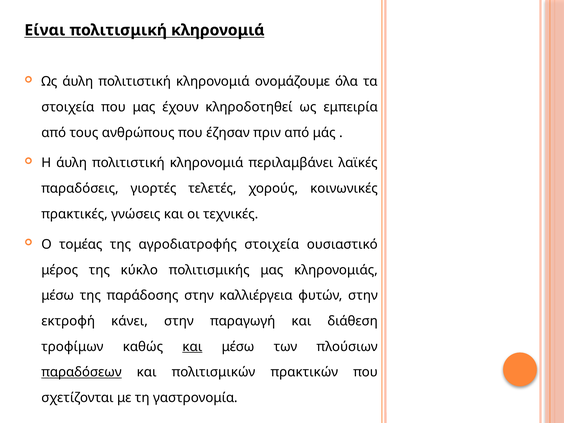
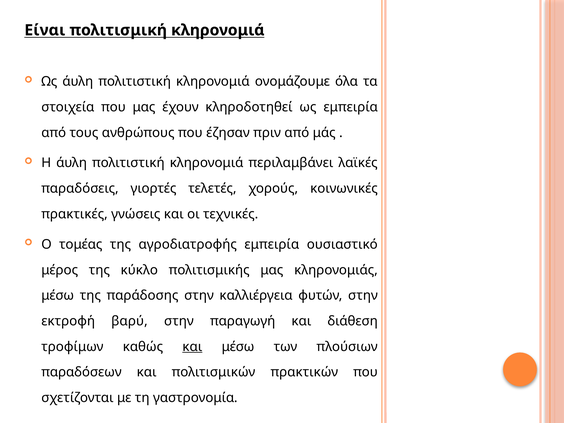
αγροδιατροφής στοιχεία: στοιχεία -> εμπειρία
κάνει: κάνει -> βαρύ
παραδόσεων underline: present -> none
